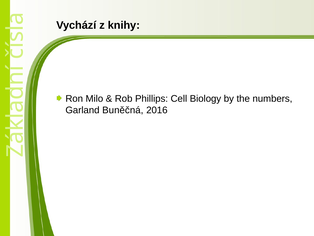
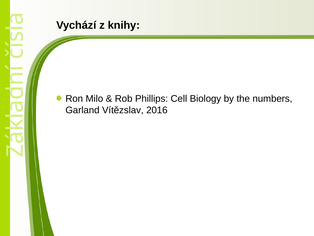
Buněčná: Buněčná -> Vítězslav
